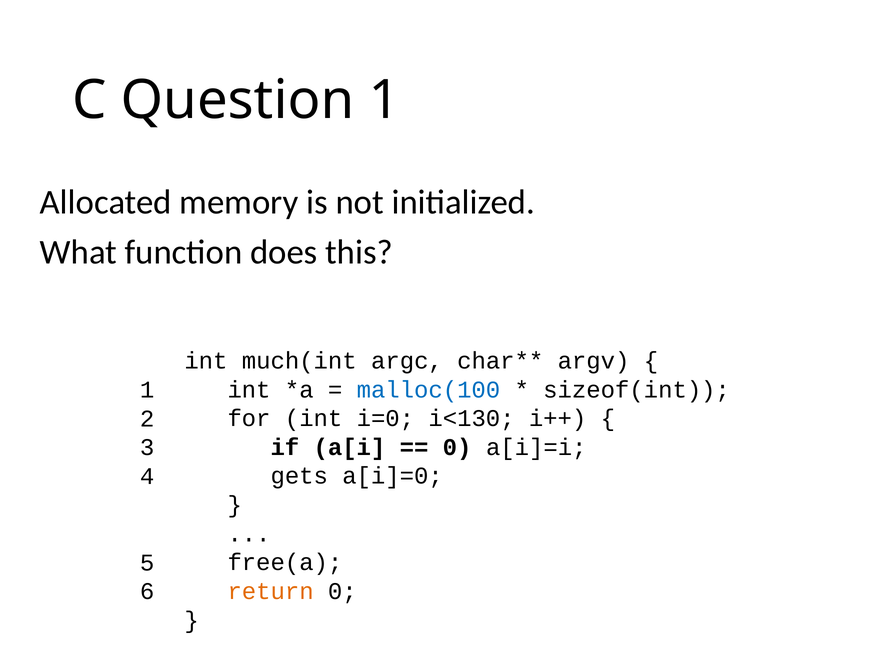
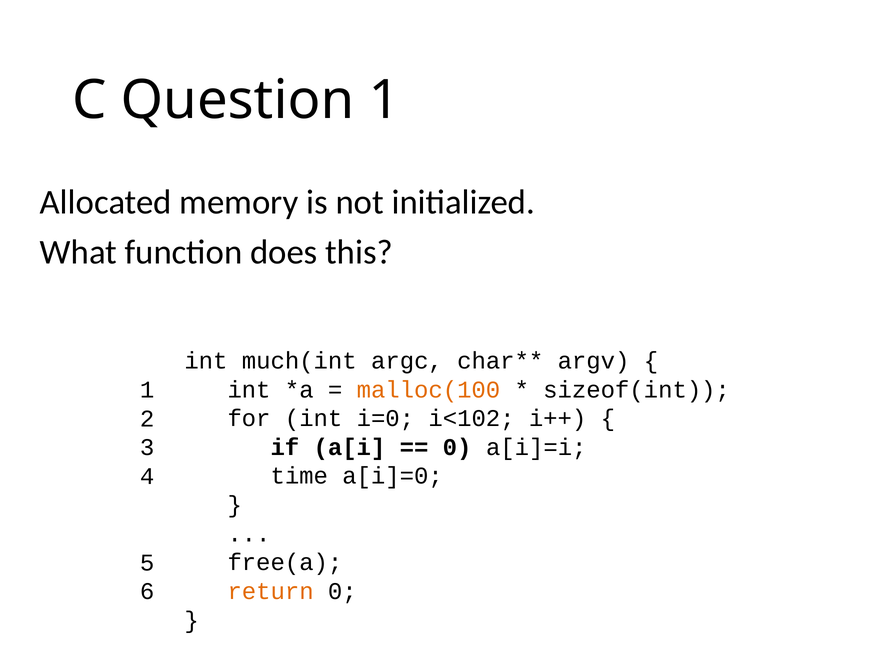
malloc(100 colour: blue -> orange
i<130: i<130 -> i<102
gets: gets -> time
